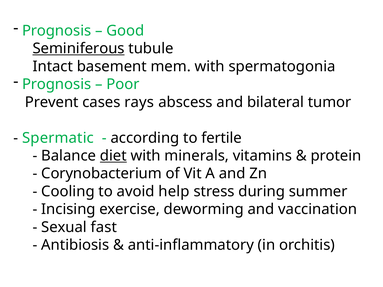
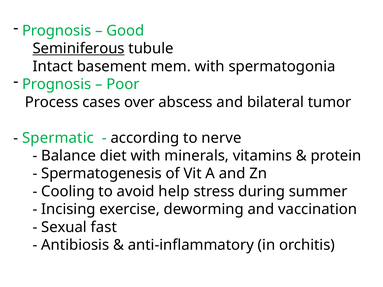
Prevent: Prevent -> Process
rays: rays -> over
fertile: fertile -> nerve
diet underline: present -> none
Corynobacterium: Corynobacterium -> Spermatogenesis
